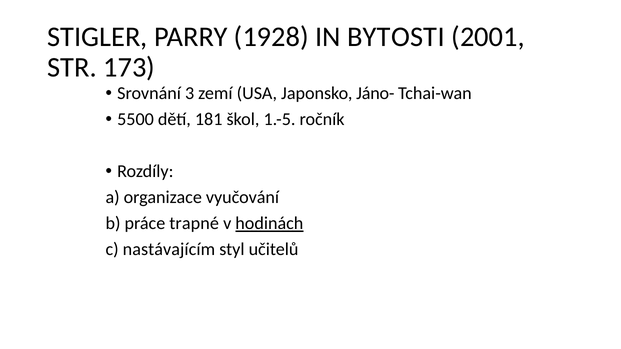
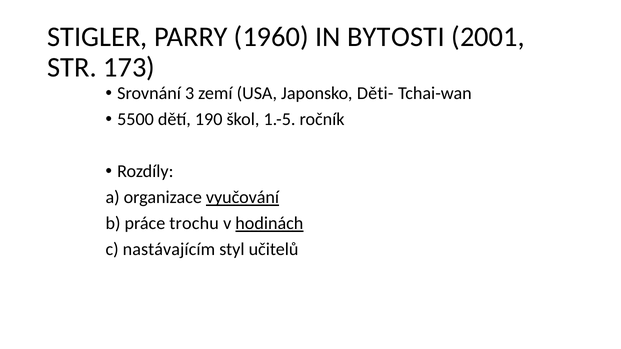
1928: 1928 -> 1960
Jáno-: Jáno- -> Děti-
181: 181 -> 190
vyučování underline: none -> present
trapné: trapné -> trochu
